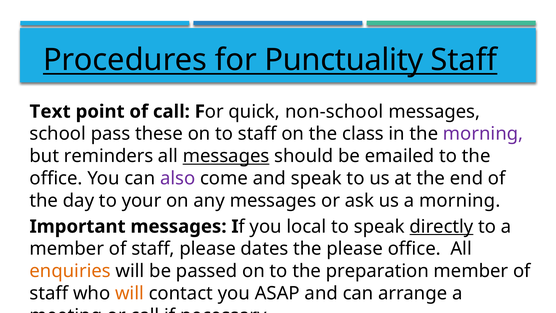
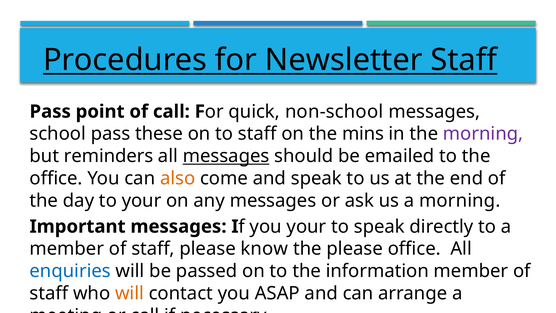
Punctuality: Punctuality -> Newsletter
Text at (50, 111): Text -> Pass
class: class -> mins
also colour: purple -> orange
you local: local -> your
directly underline: present -> none
dates: dates -> know
enquiries colour: orange -> blue
preparation: preparation -> information
